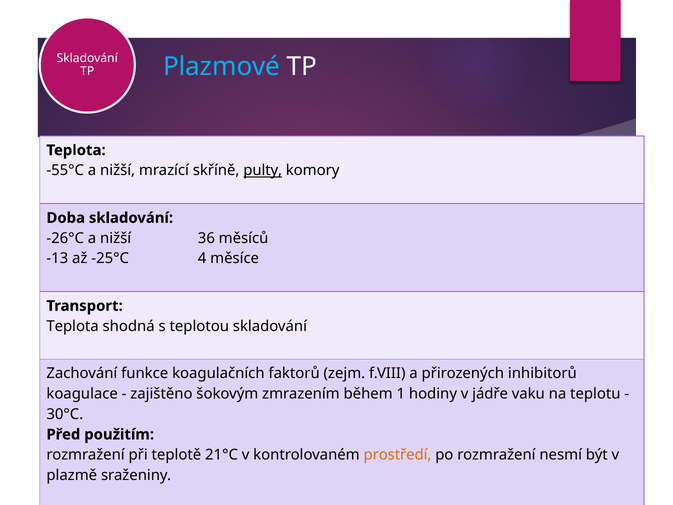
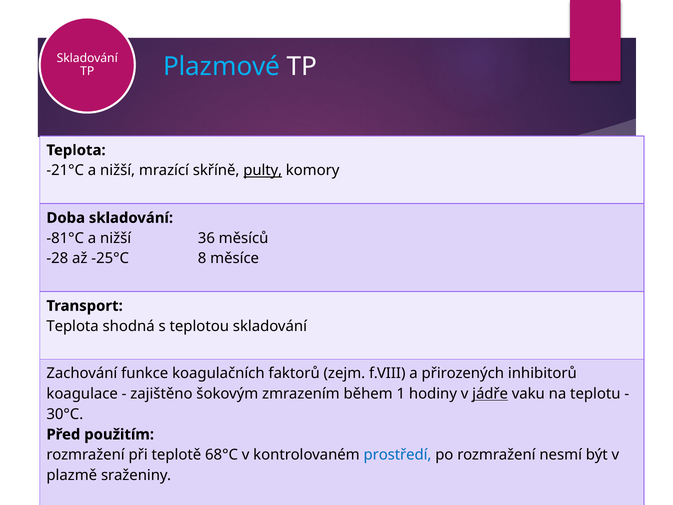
-55°C: -55°C -> -21°C
-26°C: -26°C -> -81°C
-13: -13 -> -28
4: 4 -> 8
jádře underline: none -> present
21°C: 21°C -> 68°C
prostředí colour: orange -> blue
